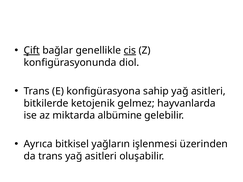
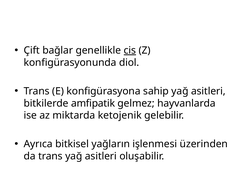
Çift underline: present -> none
ketojenik: ketojenik -> amfipatik
albümine: albümine -> ketojenik
